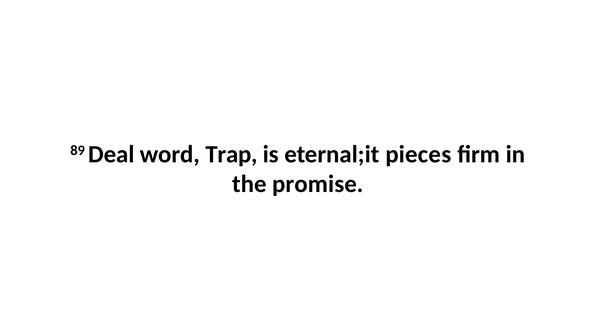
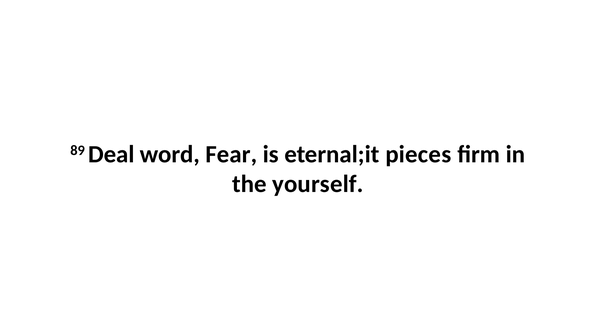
Trap: Trap -> Fear
promise: promise -> yourself
